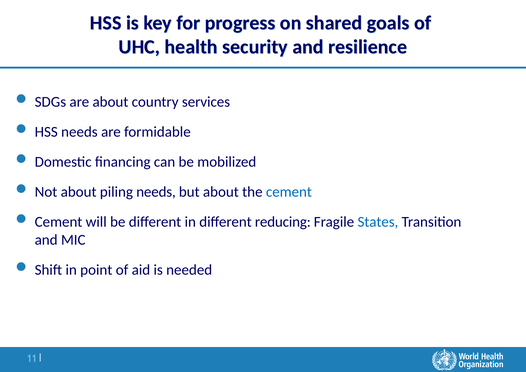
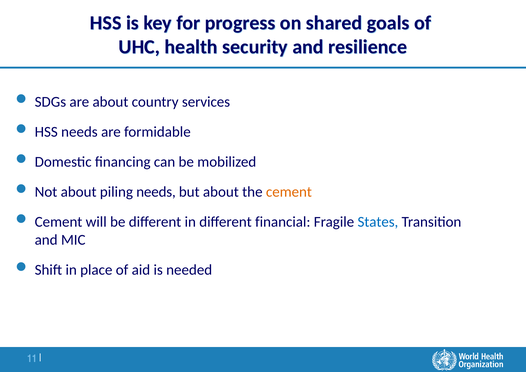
cement at (289, 192) colour: blue -> orange
reducing: reducing -> financial
point: point -> place
